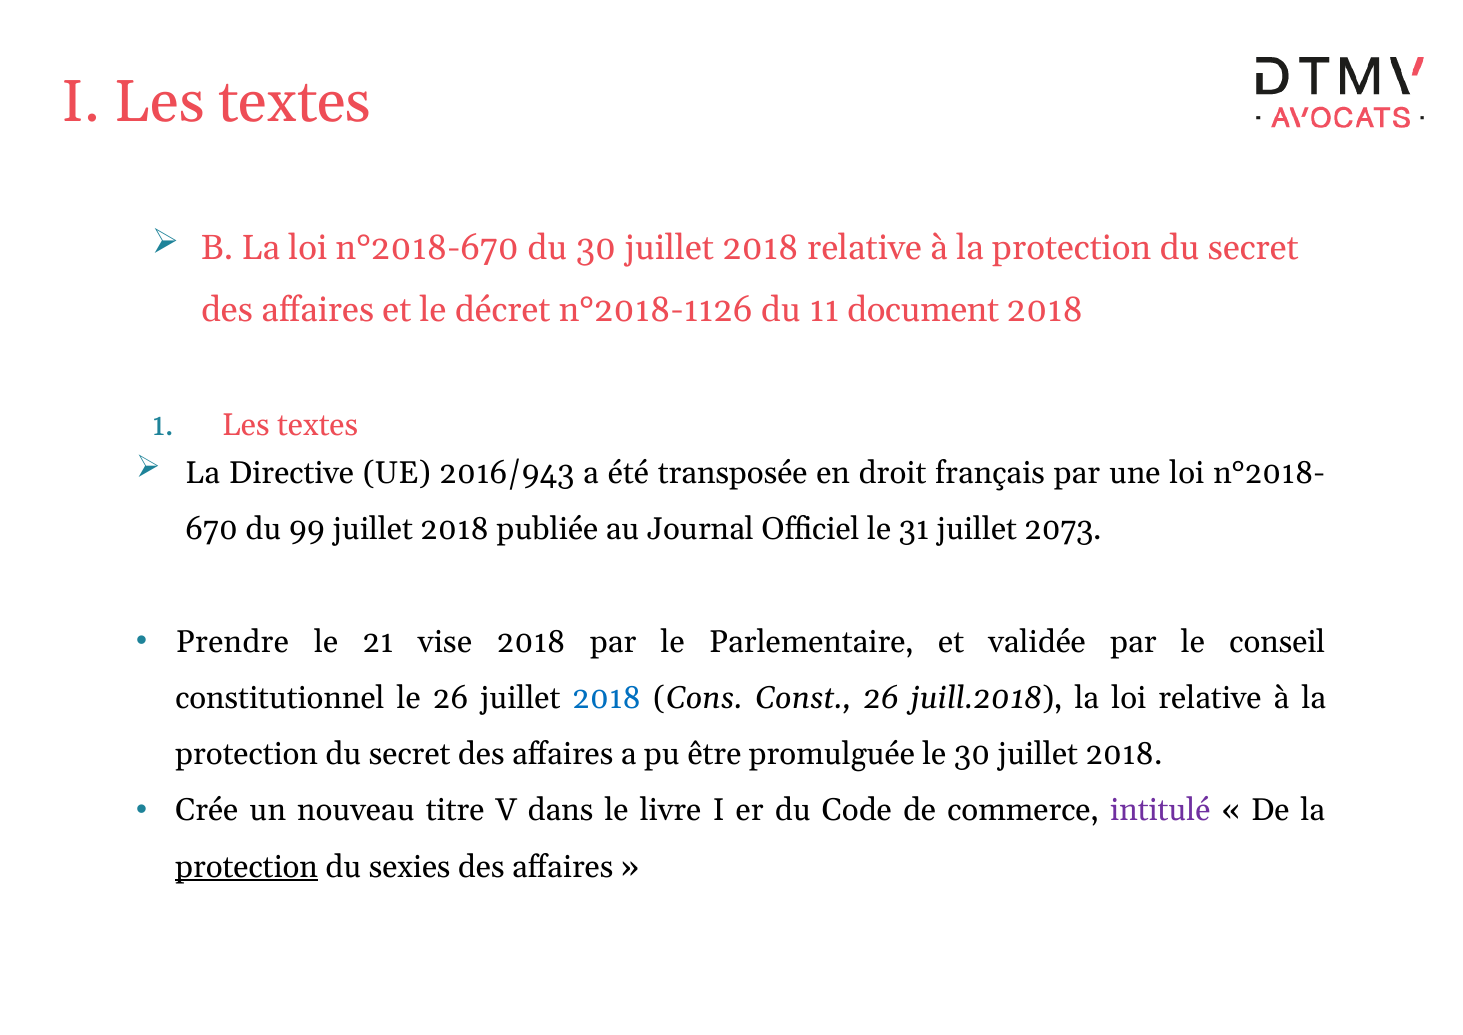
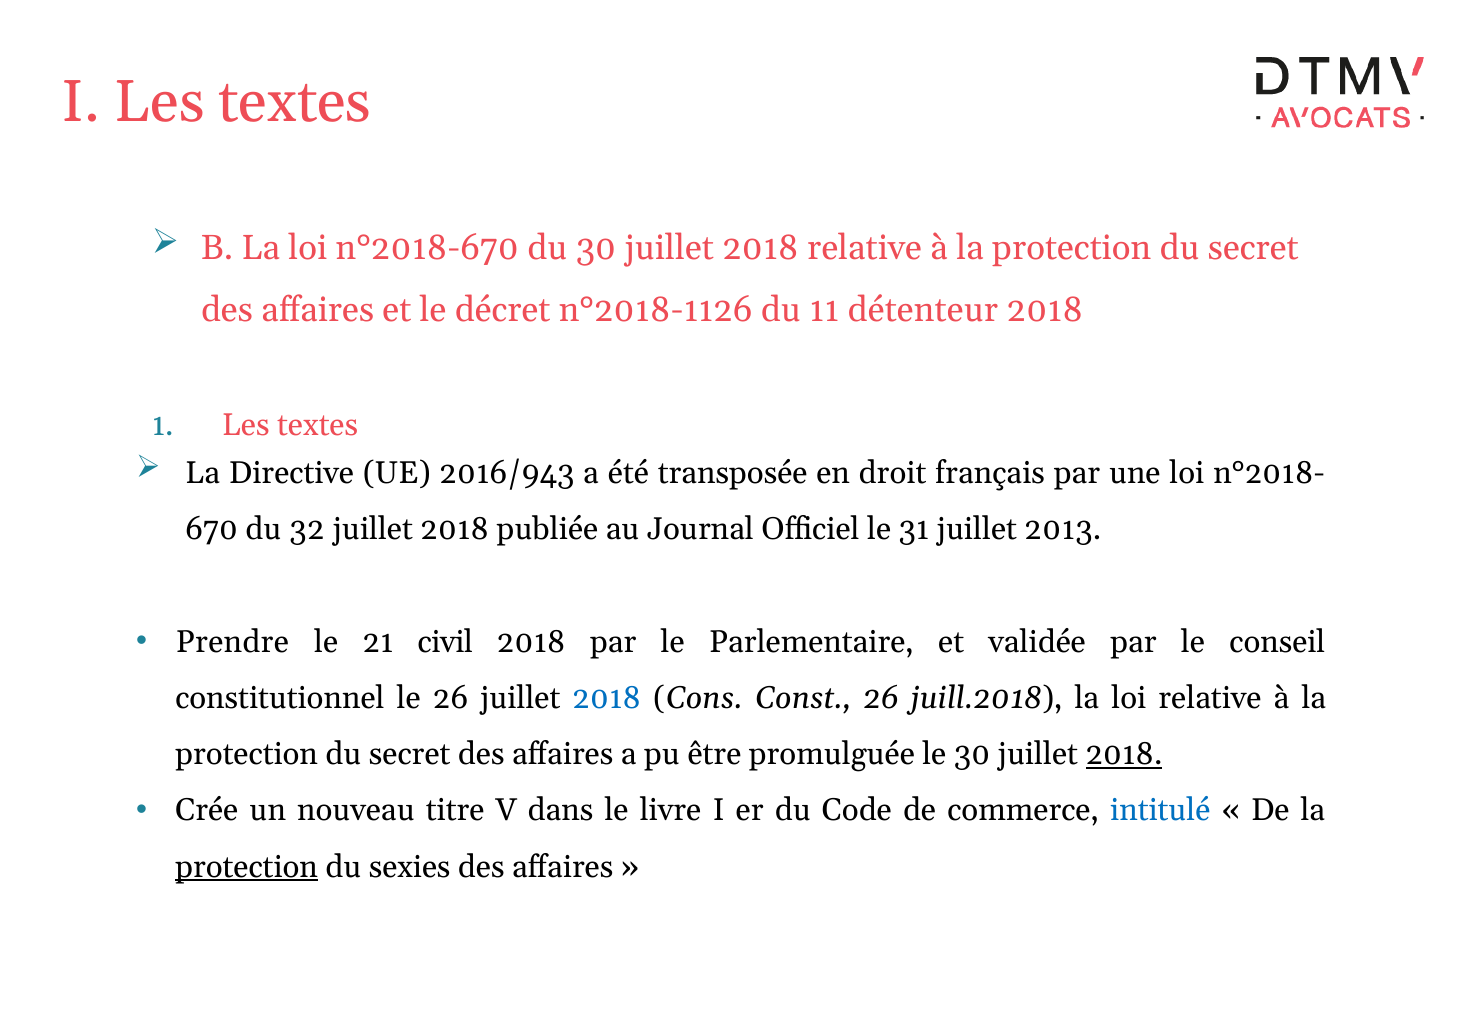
document: document -> détenteur
99: 99 -> 32
2073: 2073 -> 2013
vise: vise -> civil
2018 at (1124, 754) underline: none -> present
intitulé colour: purple -> blue
